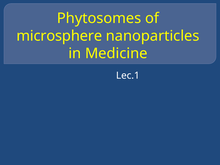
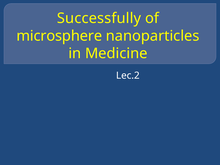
Phytosomes: Phytosomes -> Successfully
Lec.1: Lec.1 -> Lec.2
